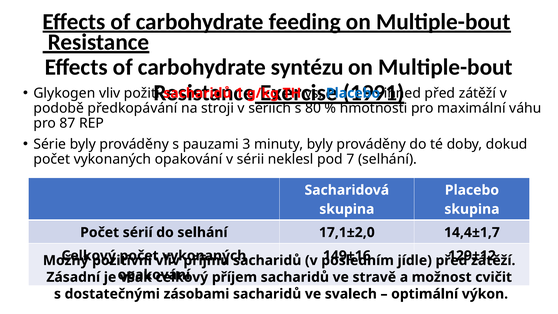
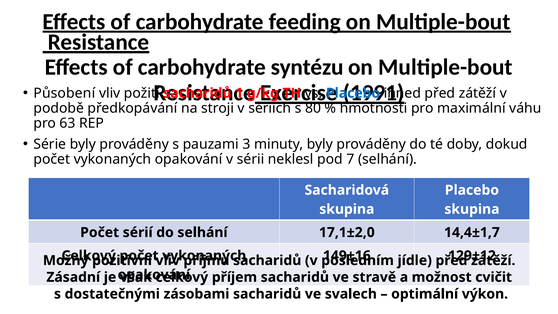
Glykogen: Glykogen -> Působení
87: 87 -> 63
